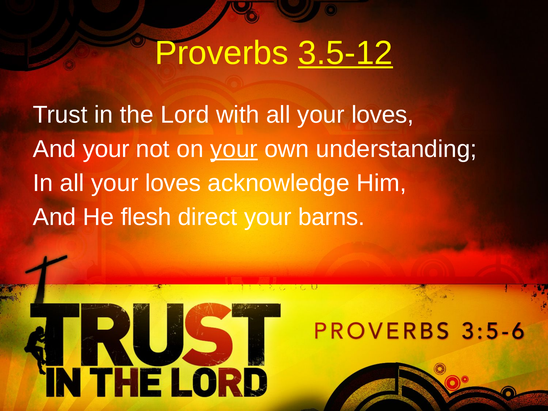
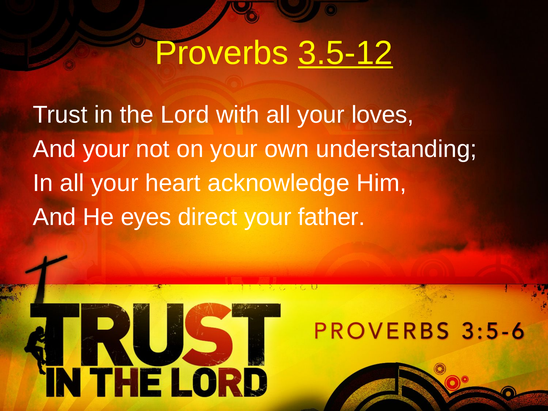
your at (234, 149) underline: present -> none
In all your loves: loves -> heart
flesh: flesh -> eyes
barns: barns -> father
